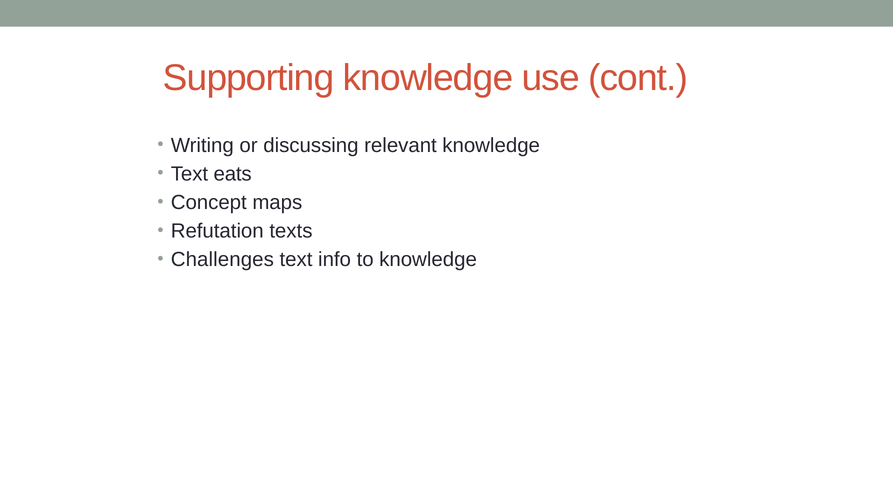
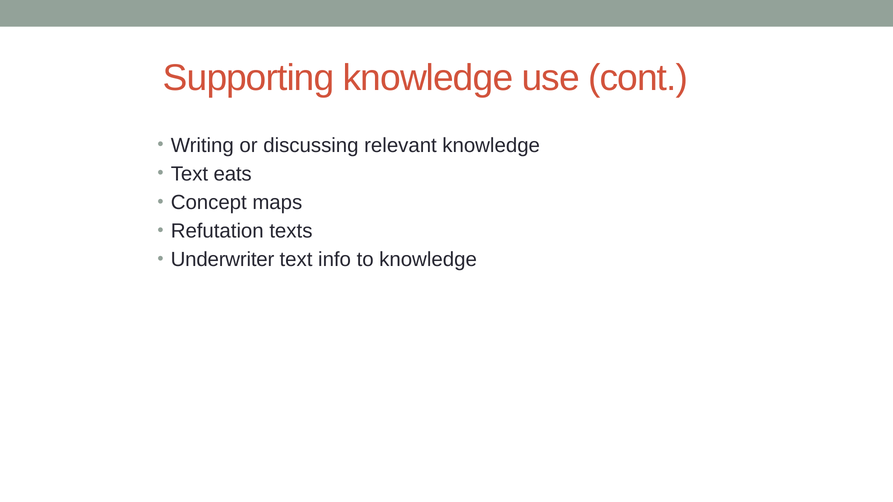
Challenges: Challenges -> Underwriter
